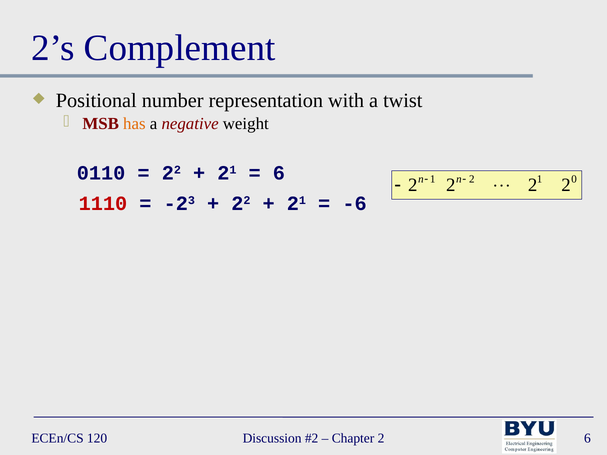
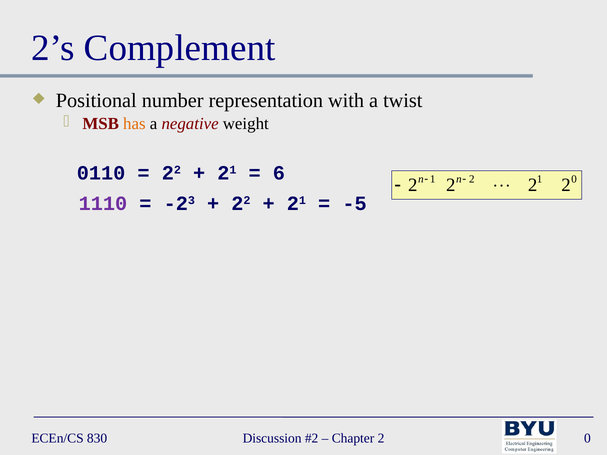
1110 colour: red -> purple
-6: -6 -> -5
120: 120 -> 830
2 6: 6 -> 0
